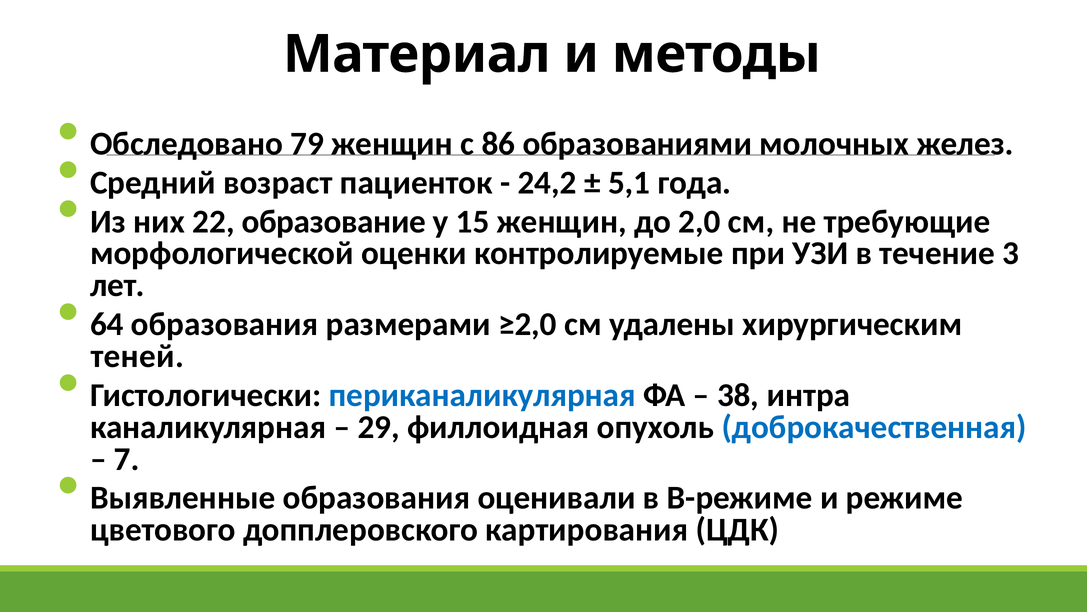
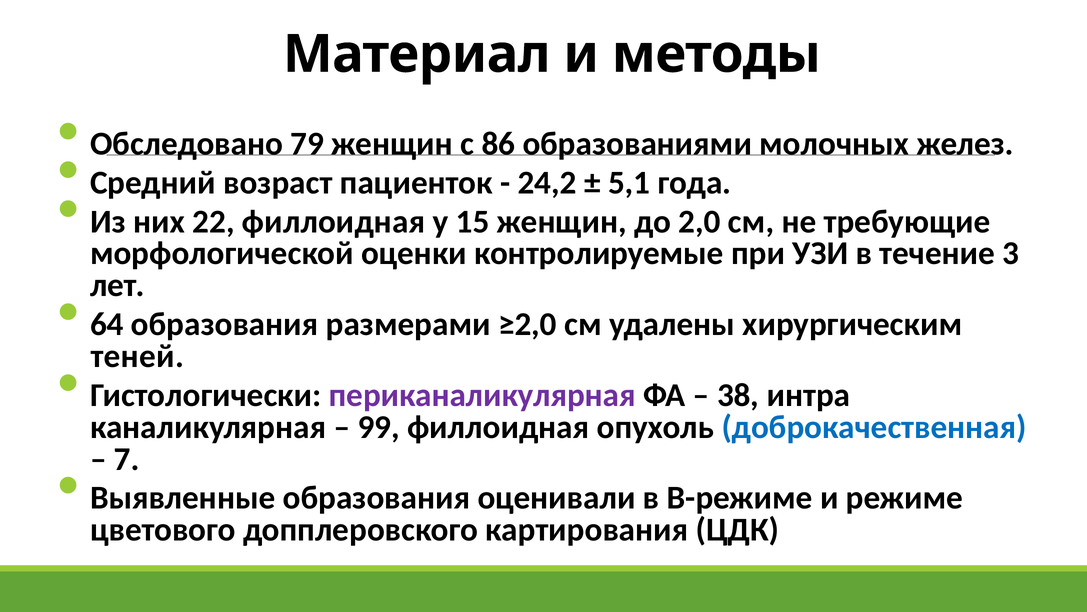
22 образование: образование -> филлоидная
периканаликулярная colour: blue -> purple
29: 29 -> 99
